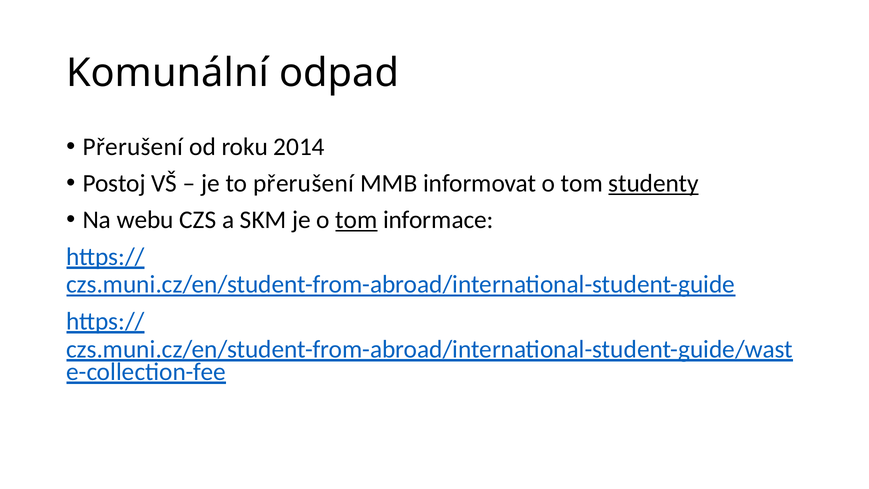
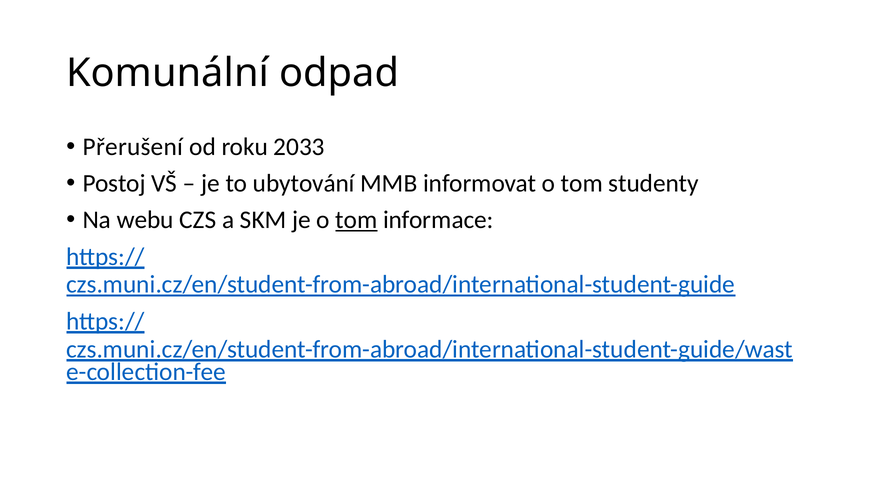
2014: 2014 -> 2033
to přerušení: přerušení -> ubytování
studenty underline: present -> none
